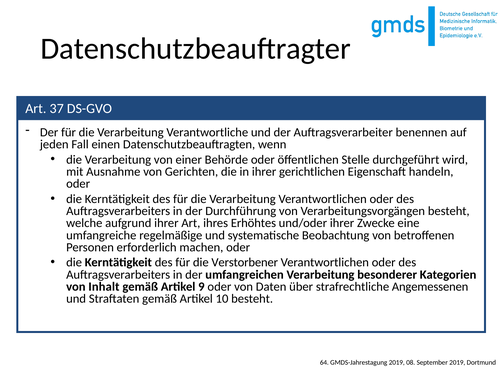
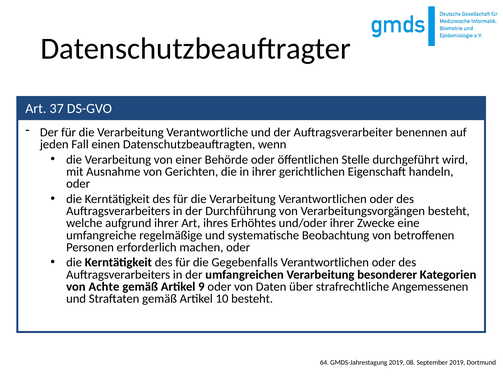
Verstorbener: Verstorbener -> Gegebenfalls
Inhalt: Inhalt -> Achte
